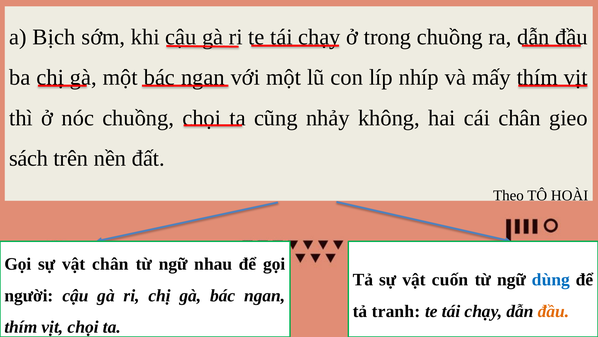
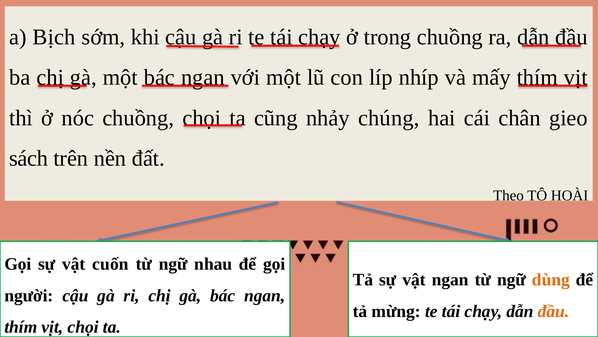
không: không -> chúng
vật chân: chân -> cuốn
vật cuốn: cuốn -> ngan
dùng colour: blue -> orange
tranh: tranh -> mừng
